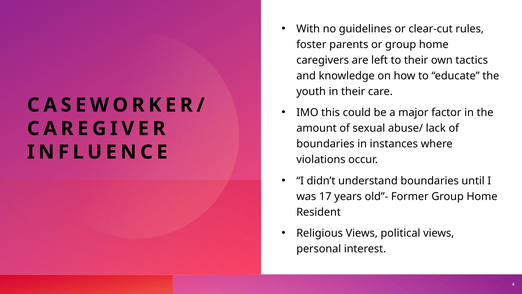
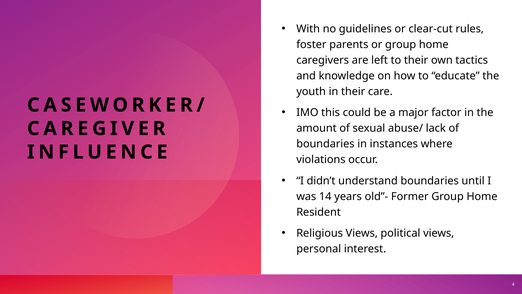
17: 17 -> 14
